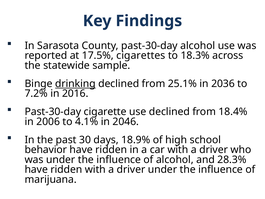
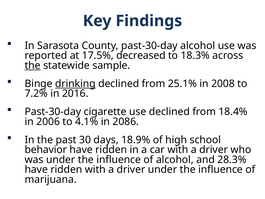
cigarettes: cigarettes -> decreased
the at (33, 65) underline: none -> present
2036: 2036 -> 2008
2046: 2046 -> 2086
